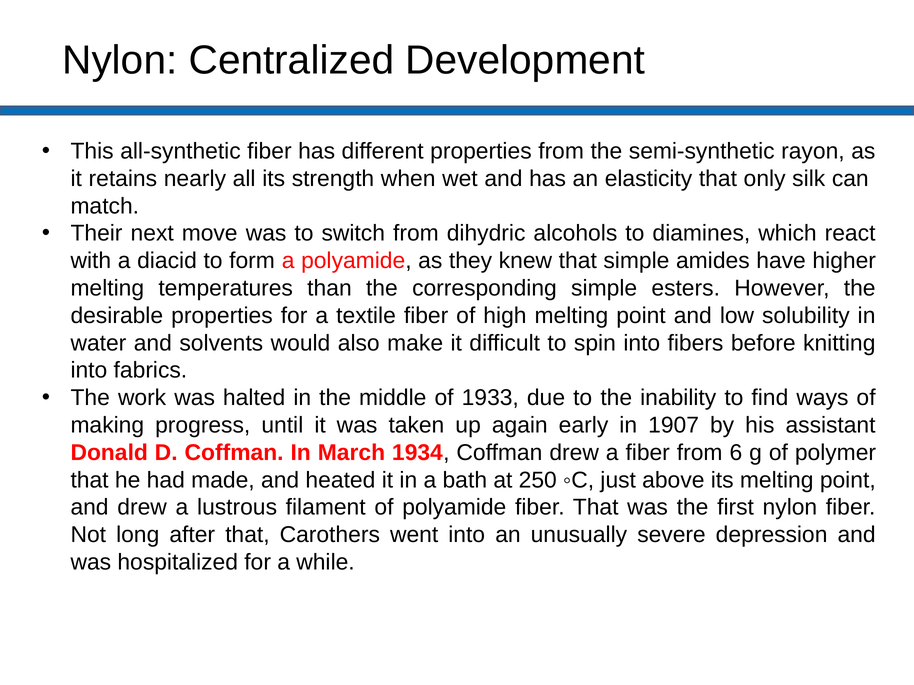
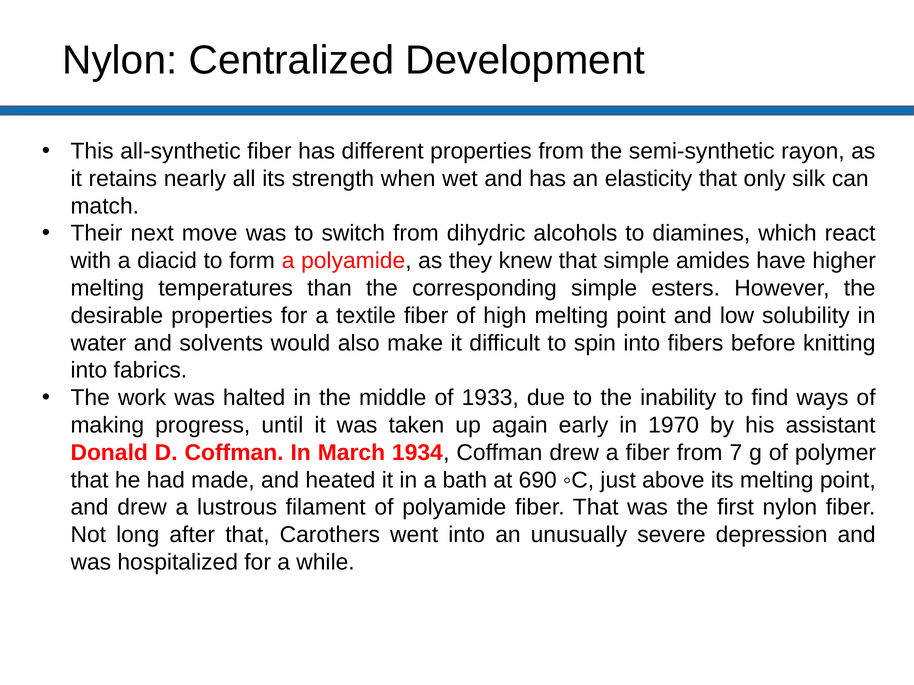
1907: 1907 -> 1970
6: 6 -> 7
250: 250 -> 690
